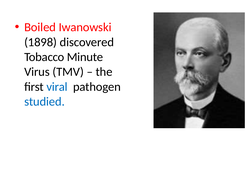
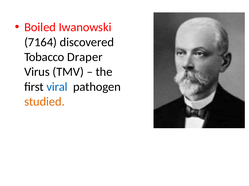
1898: 1898 -> 7164
Minute: Minute -> Draper
studied colour: blue -> orange
